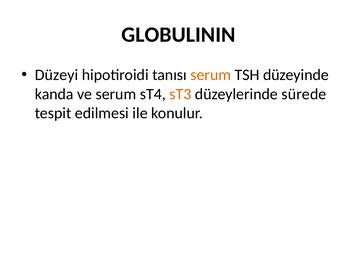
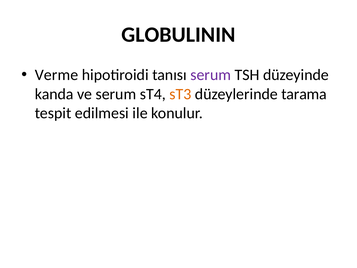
Düzeyi: Düzeyi -> Verme
serum at (211, 75) colour: orange -> purple
sürede: sürede -> tarama
